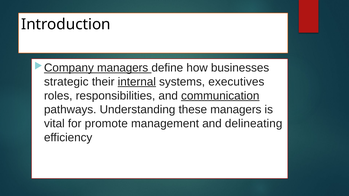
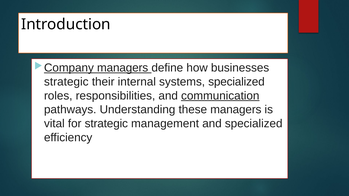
internal underline: present -> none
systems executives: executives -> specialized
for promote: promote -> strategic
and delineating: delineating -> specialized
